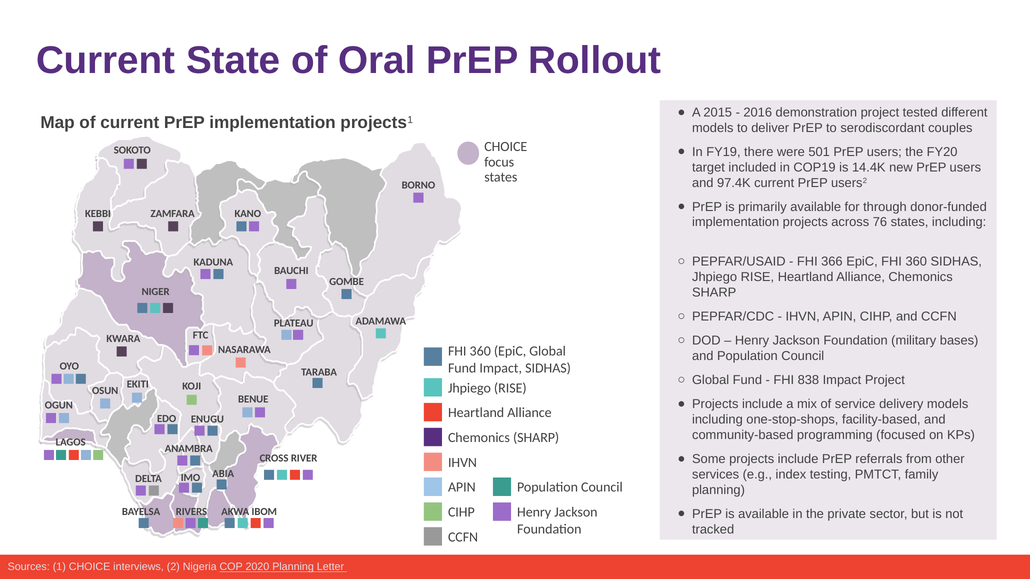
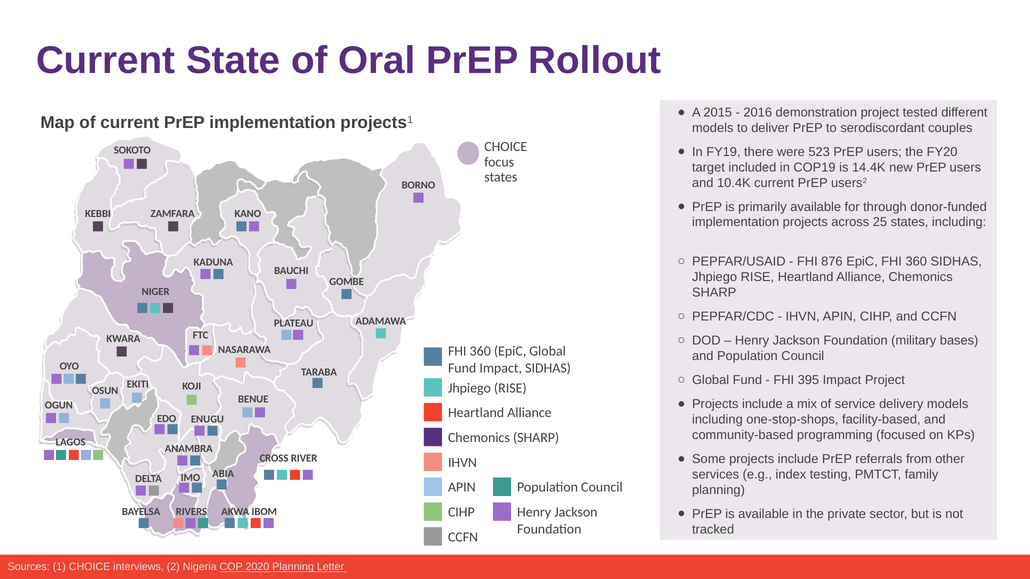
501: 501 -> 523
97.4K: 97.4K -> 10.4K
76: 76 -> 25
366: 366 -> 876
838: 838 -> 395
